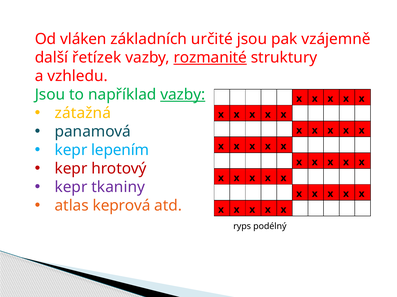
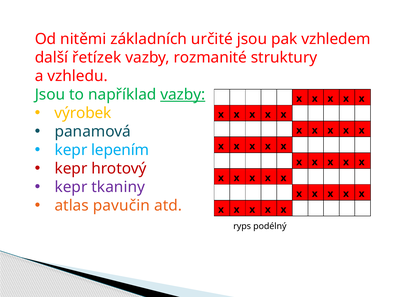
vláken: vláken -> nitěmi
vzájemně: vzájemně -> vzhledem
rozmanité underline: present -> none
zátažná: zátažná -> výrobek
keprová: keprová -> pavučin
